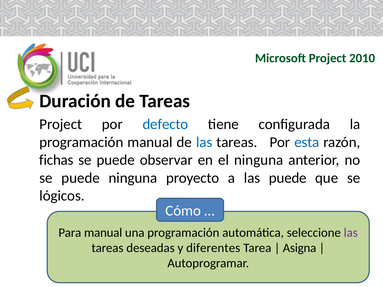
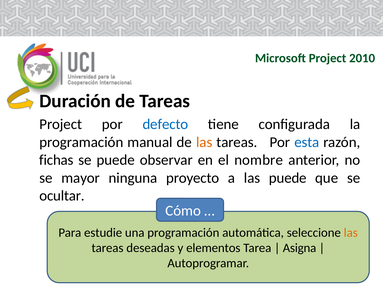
las at (204, 142) colour: blue -> orange
el ninguna: ninguna -> nombre
puede at (81, 178): puede -> mayor
lógicos: lógicos -> ocultar
Para manual: manual -> estudie
las at (351, 233) colour: purple -> orange
diferentes: diferentes -> elementos
